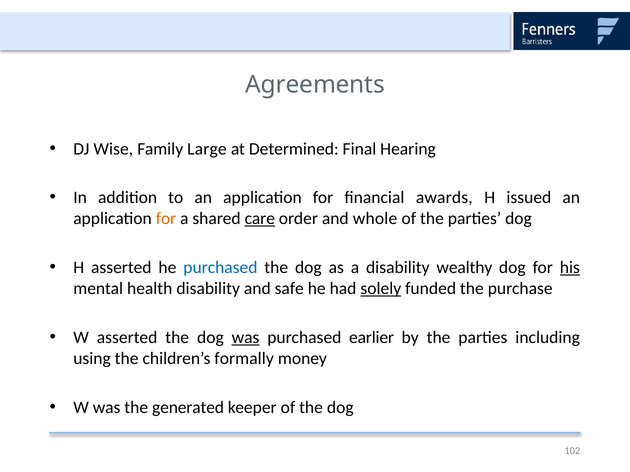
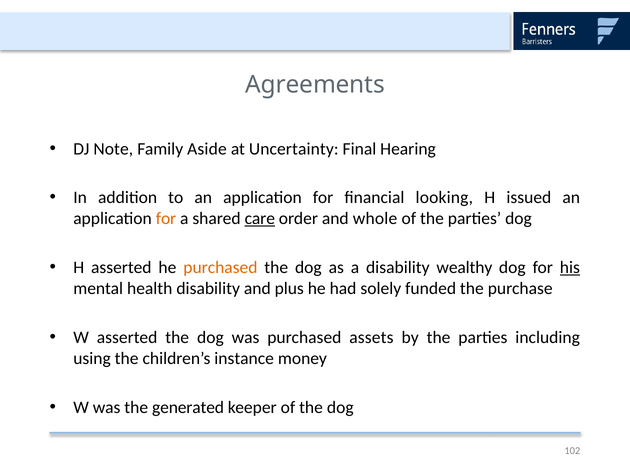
Wise: Wise -> Note
Large: Large -> Aside
Determined: Determined -> Uncertainty
awards: awards -> looking
purchased at (220, 268) colour: blue -> orange
safe: safe -> plus
solely underline: present -> none
was at (246, 338) underline: present -> none
earlier: earlier -> assets
formally: formally -> instance
